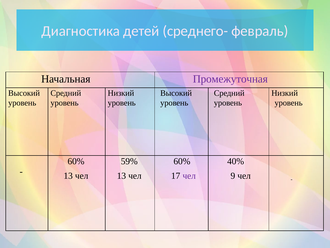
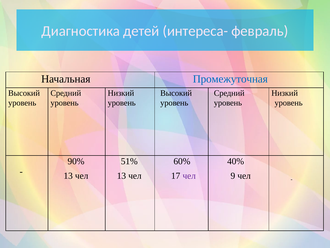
среднего-: среднего- -> интереса-
Промежуточная colour: purple -> blue
60% at (76, 161): 60% -> 90%
59%: 59% -> 51%
